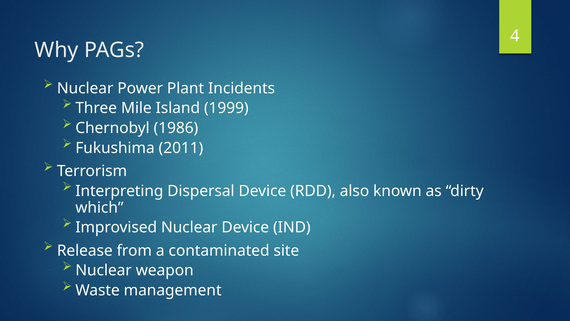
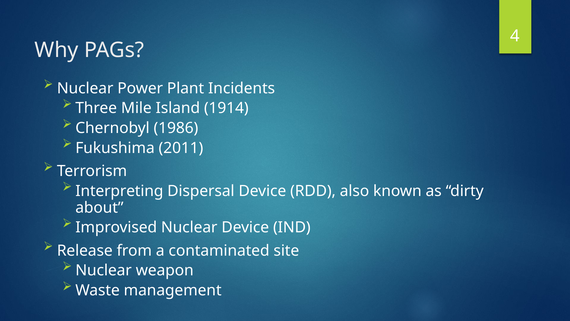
1999: 1999 -> 1914
which: which -> about
